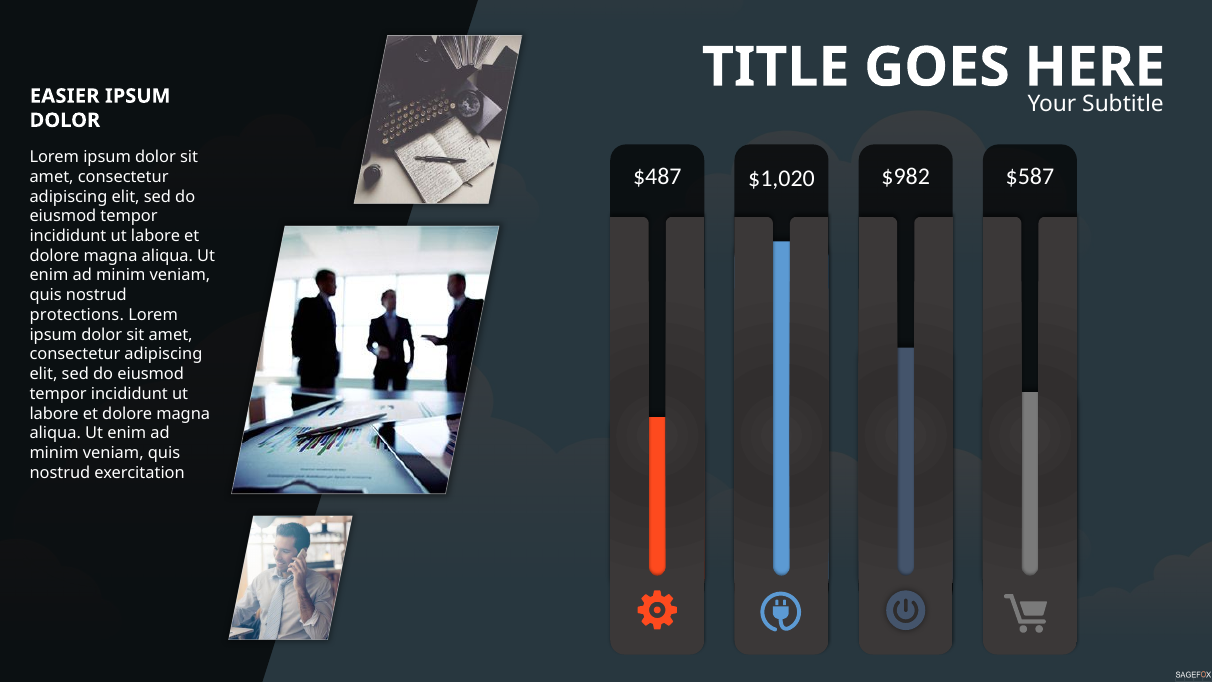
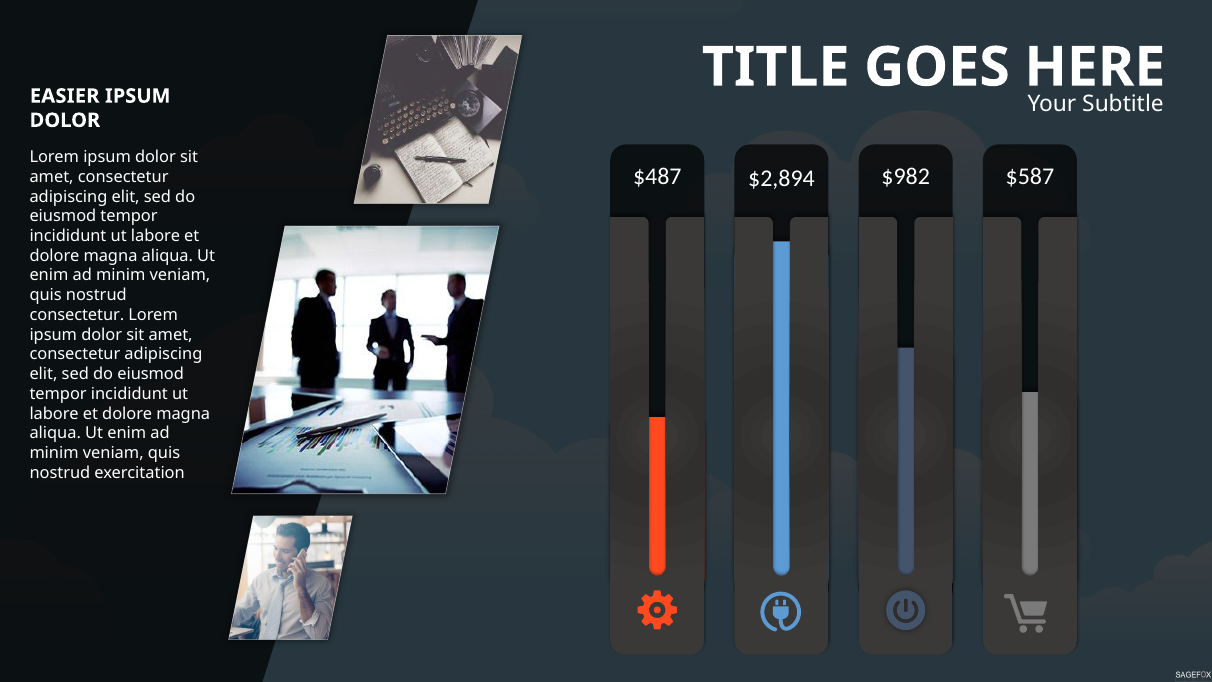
$1,020: $1,020 -> $2,894
protections at (77, 315): protections -> consectetur
